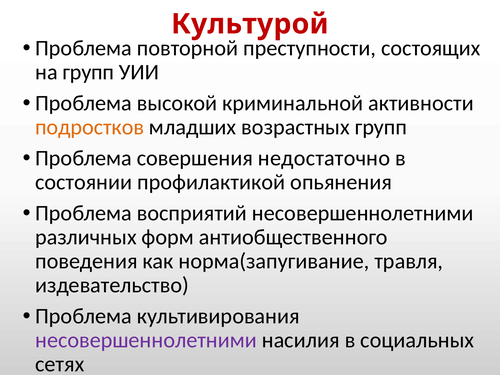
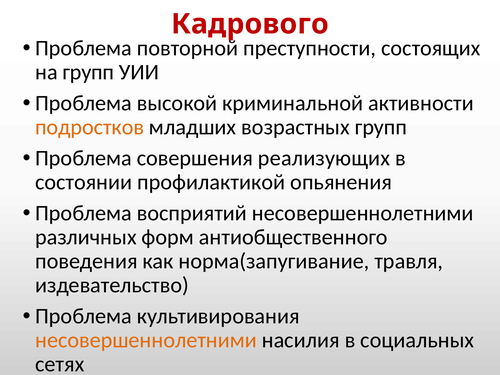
Культурой: Культурой -> Кадрового
недостаточно: недостаточно -> реализующих
несовершеннолетними at (146, 340) colour: purple -> orange
